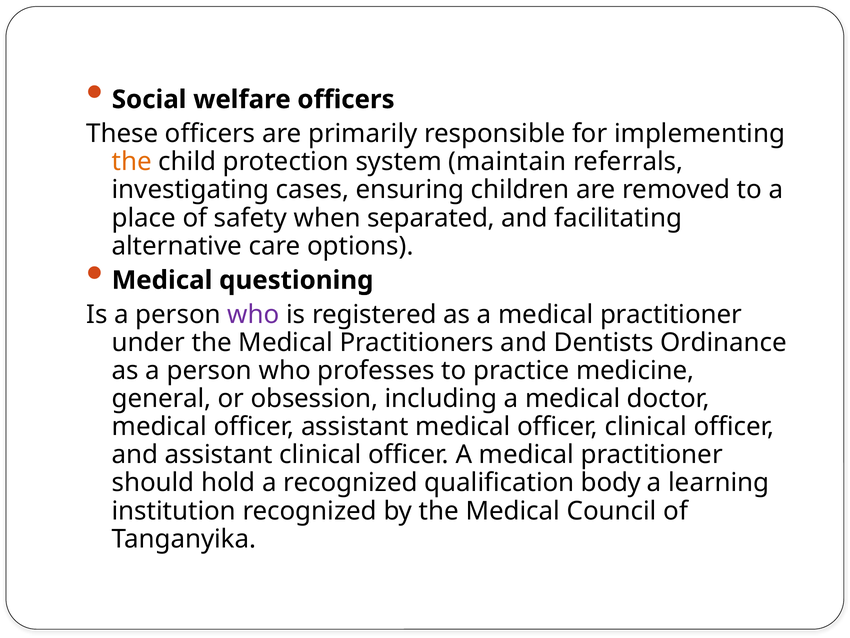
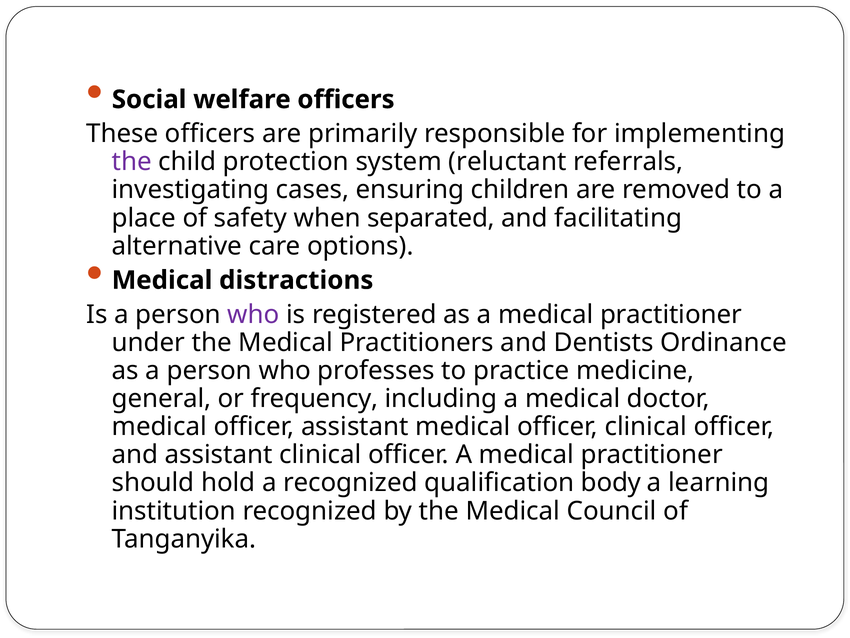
the at (132, 162) colour: orange -> purple
maintain: maintain -> reluctant
questioning: questioning -> distractions
obsession: obsession -> frequency
